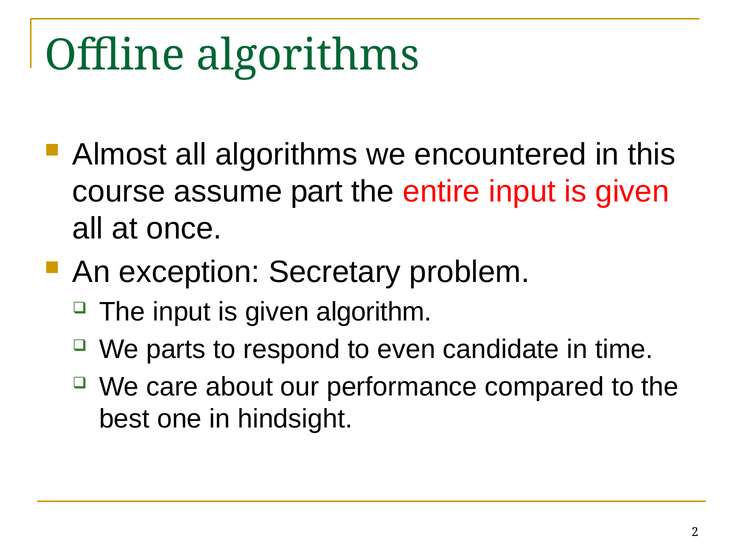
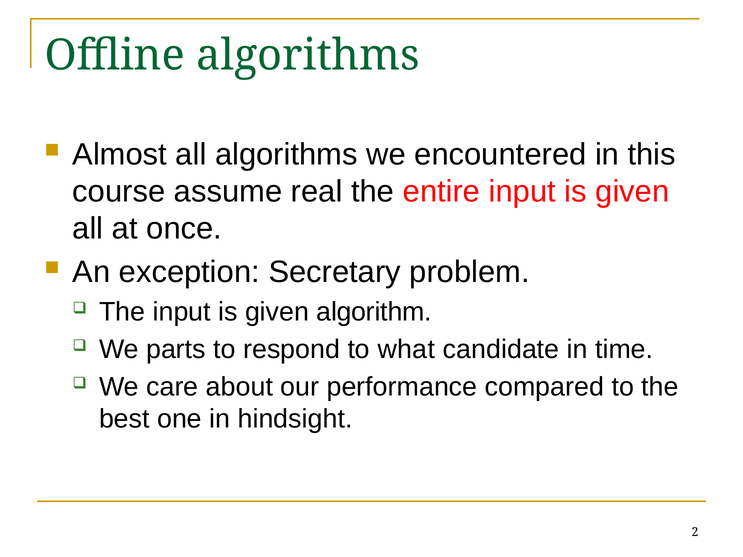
part: part -> real
even: even -> what
